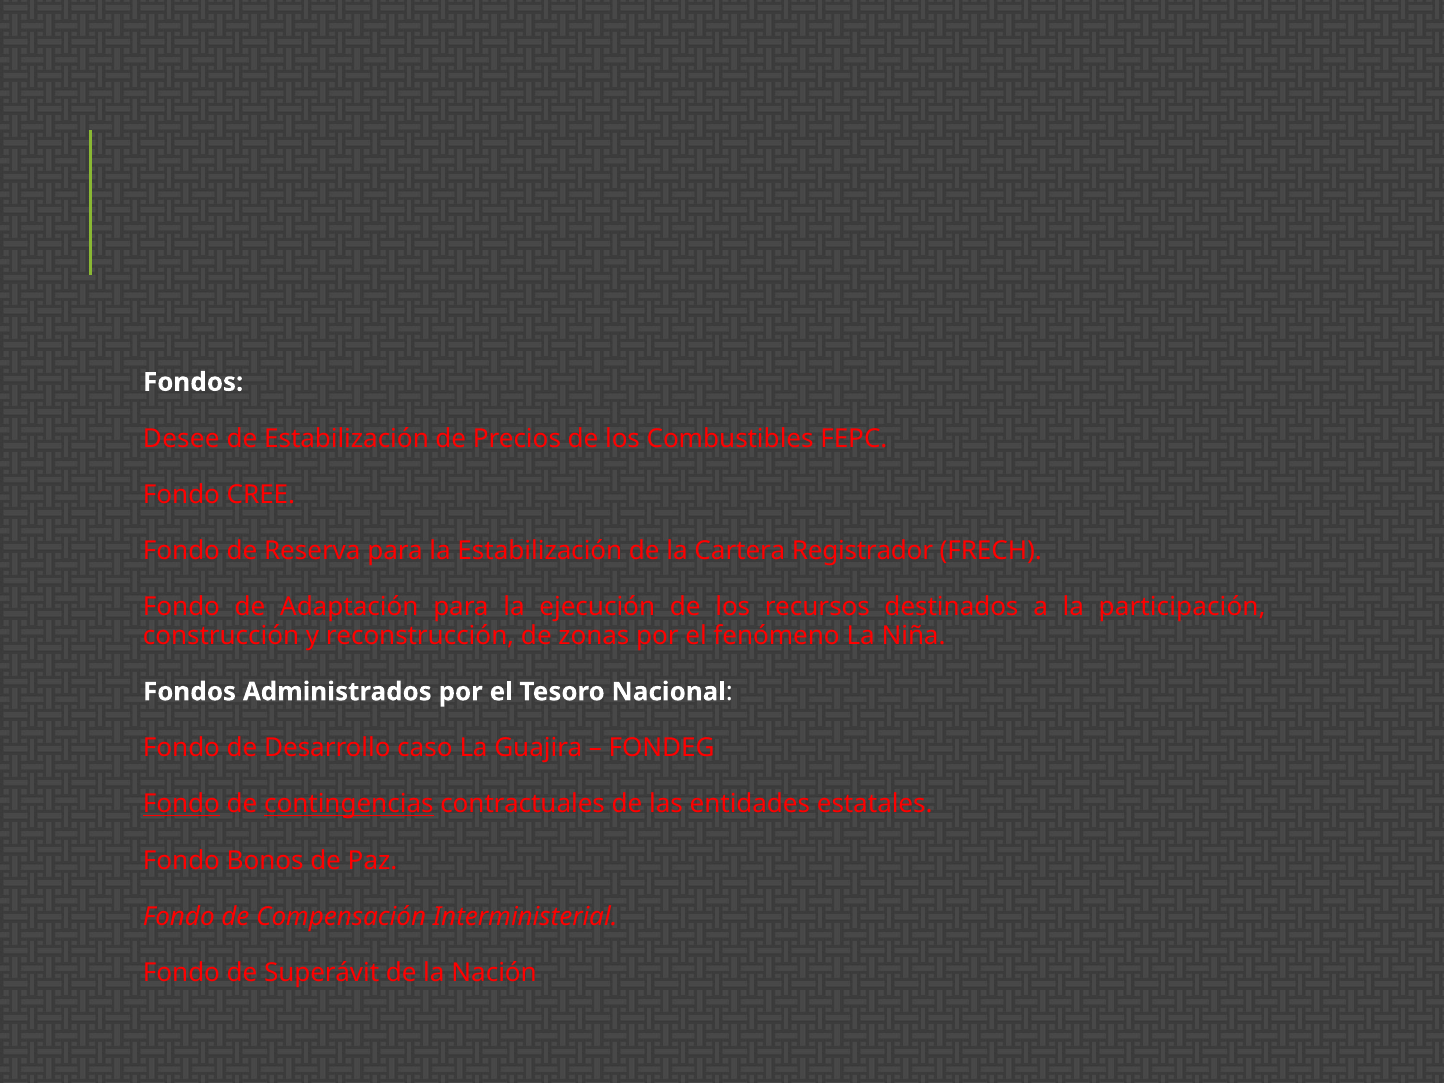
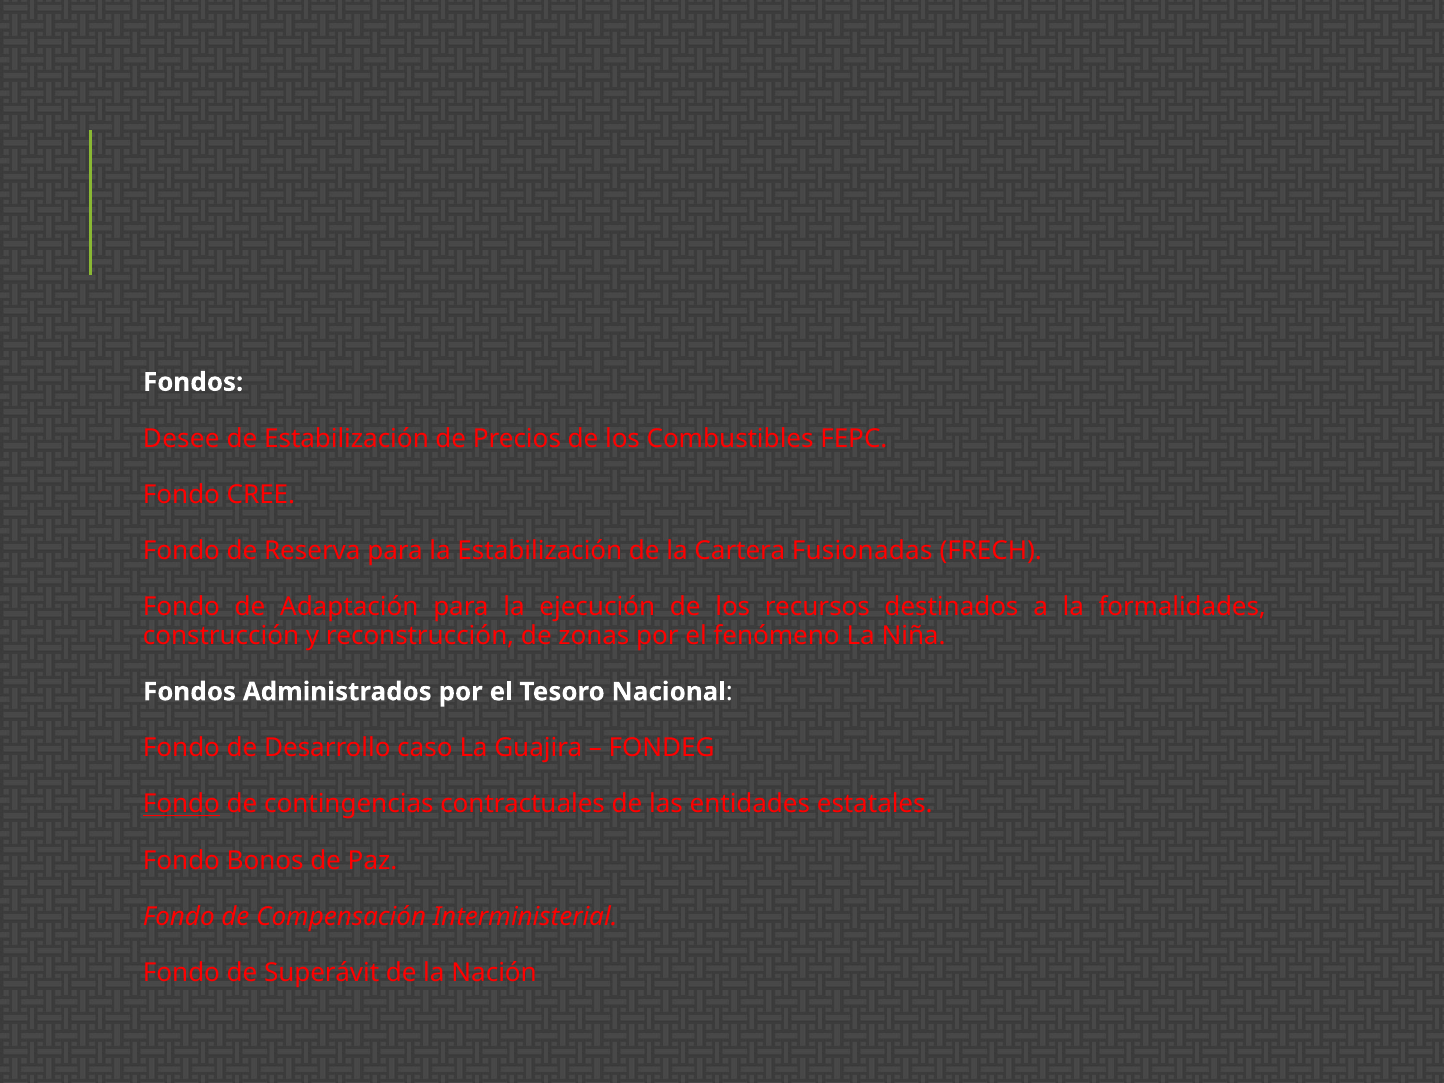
Registrador: Registrador -> Fusionadas
participación: participación -> formalidades
contingencias underline: present -> none
